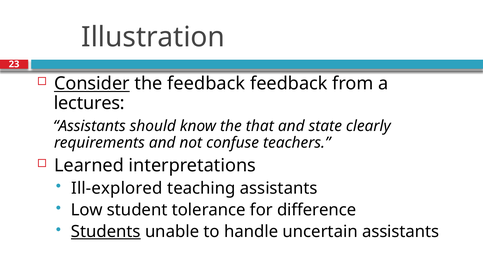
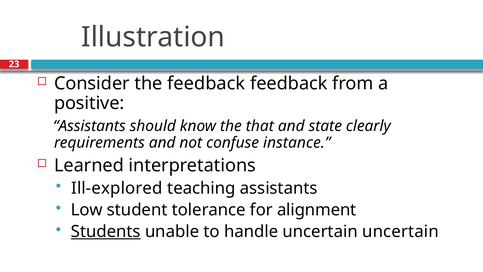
Consider underline: present -> none
lectures: lectures -> positive
teachers: teachers -> instance
difference: difference -> alignment
uncertain assistants: assistants -> uncertain
